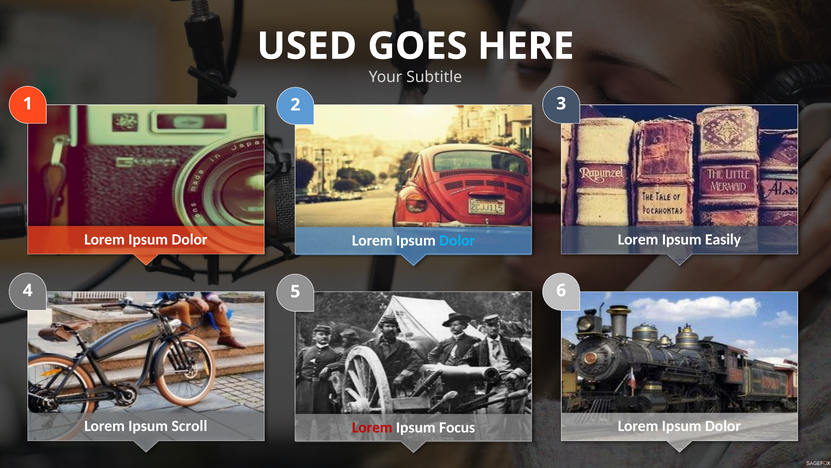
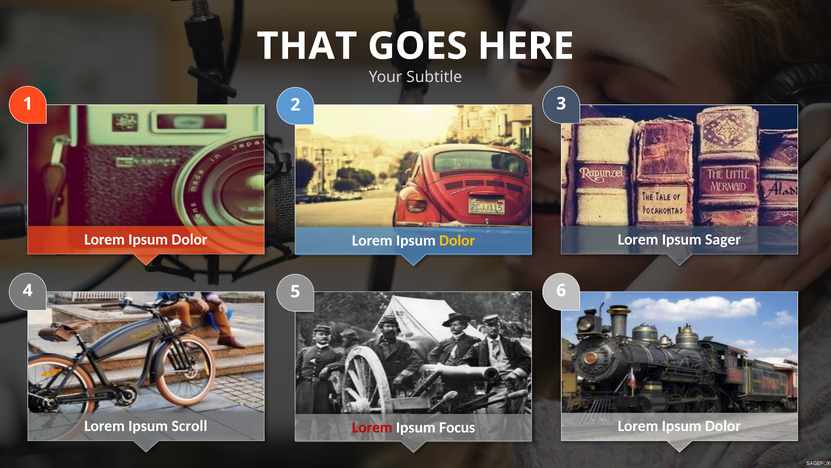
USED: USED -> THAT
Easily: Easily -> Sager
Dolor at (457, 240) colour: light blue -> yellow
